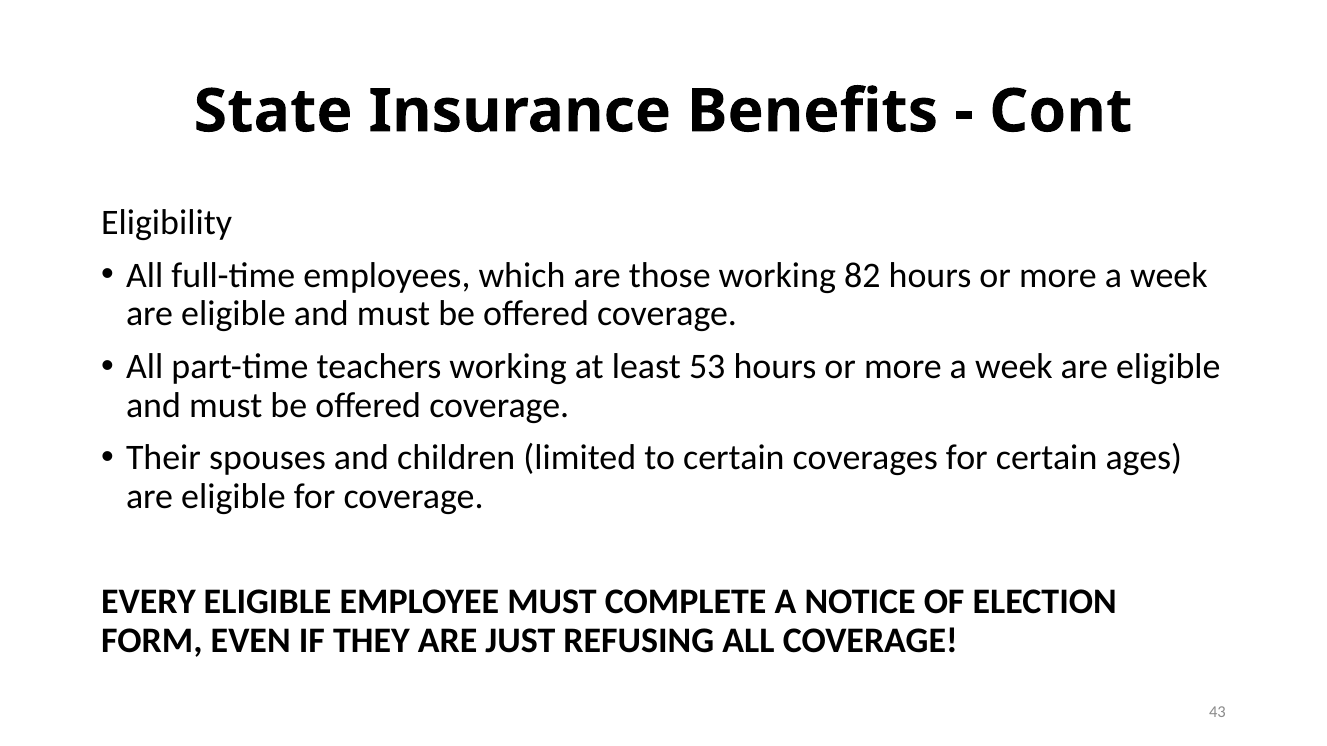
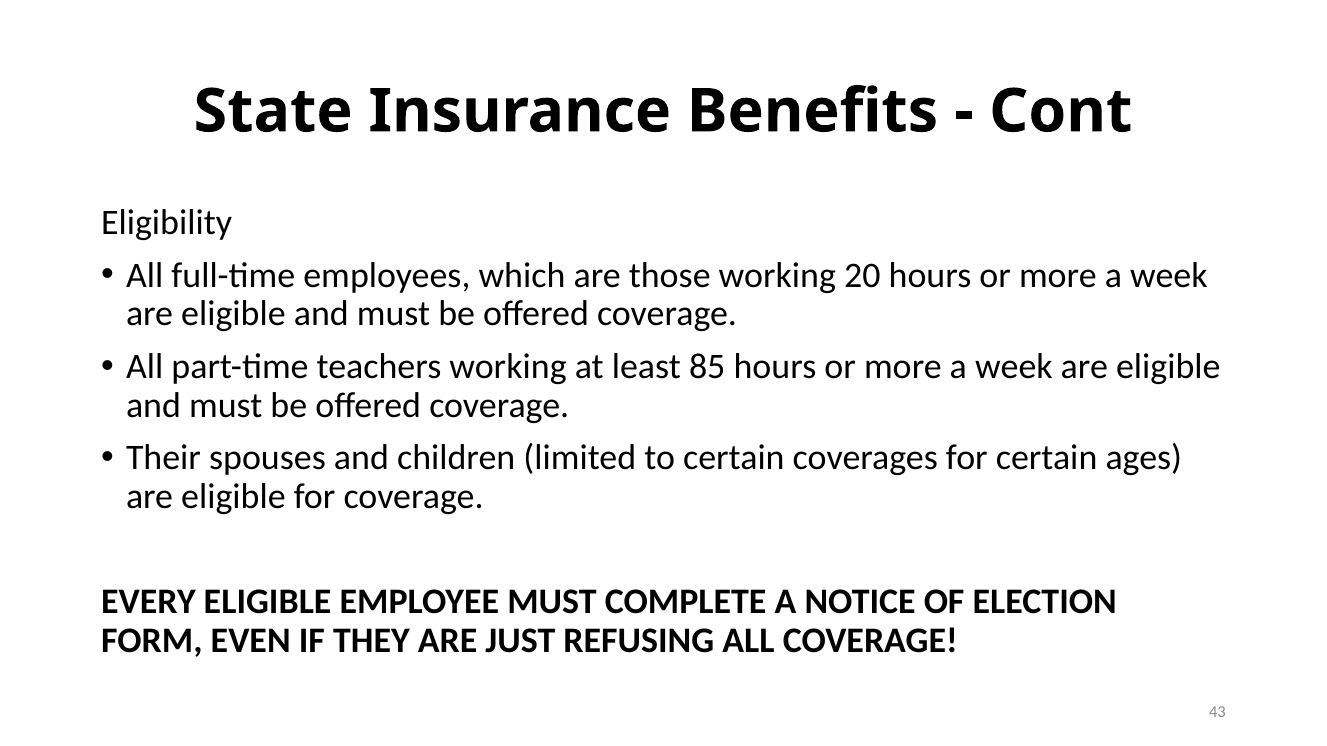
82: 82 -> 20
53: 53 -> 85
